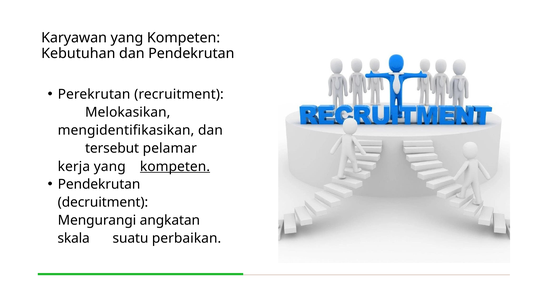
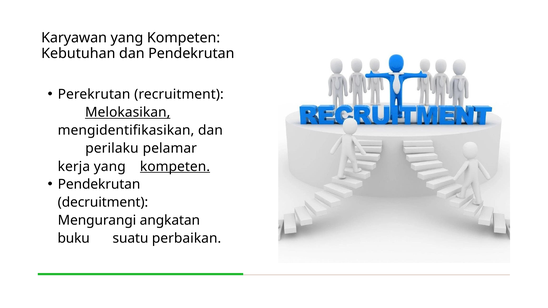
Melokasikan underline: none -> present
tersebut: tersebut -> perilaku
skala: skala -> buku
